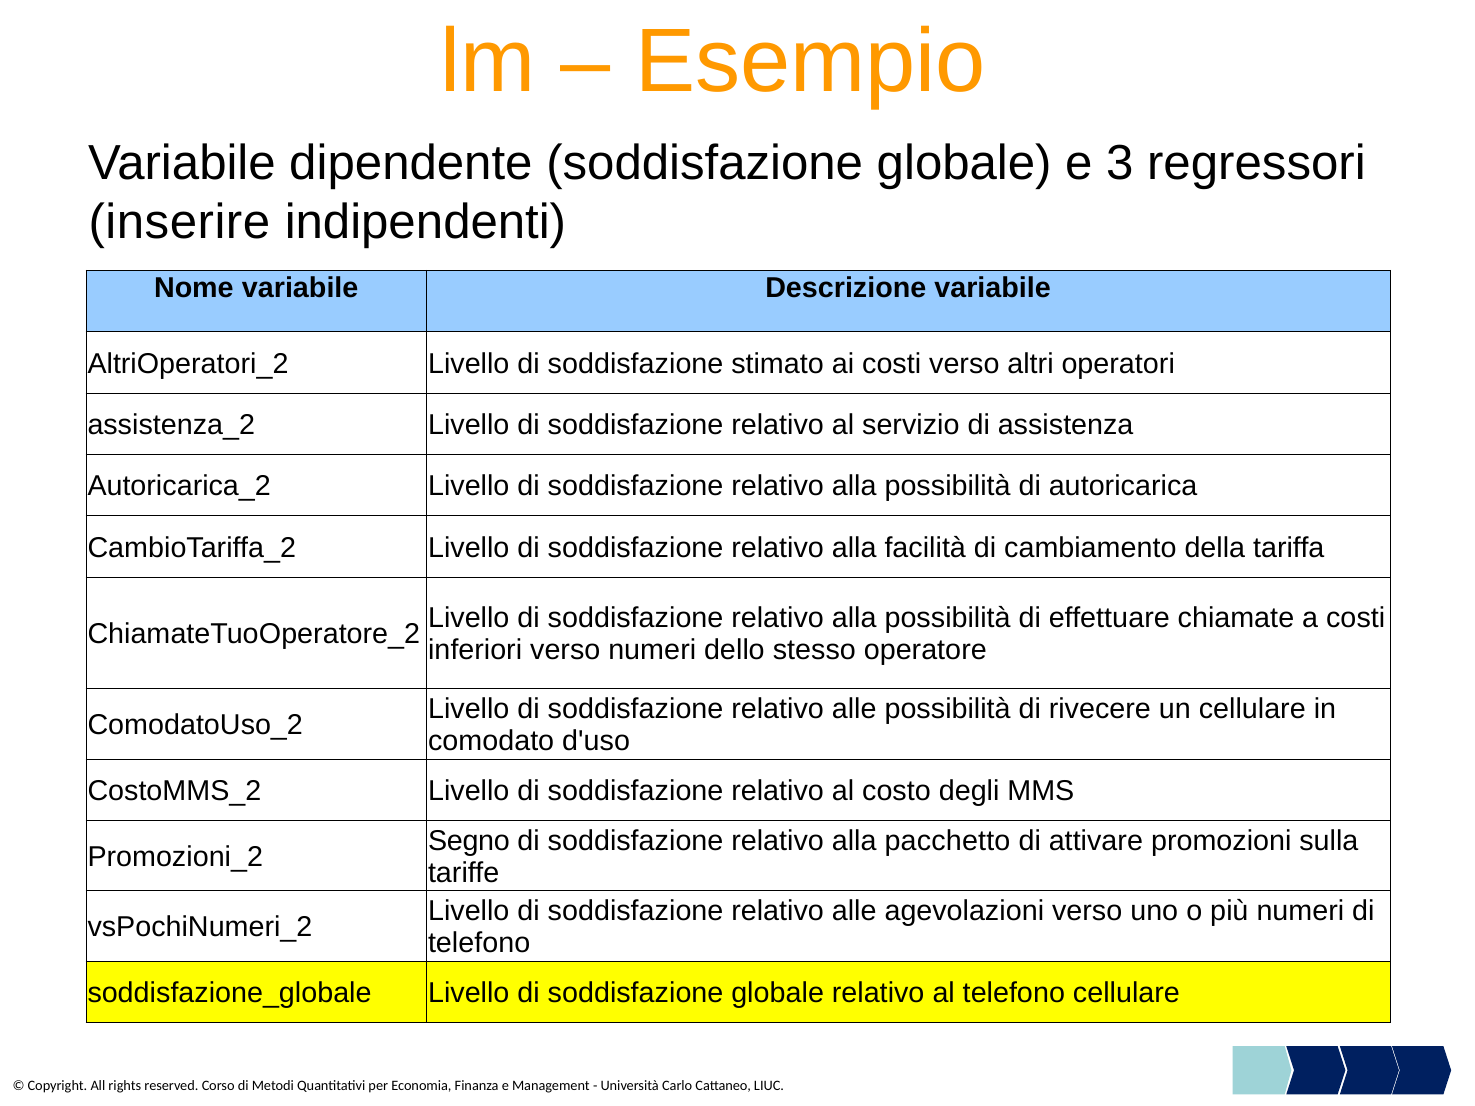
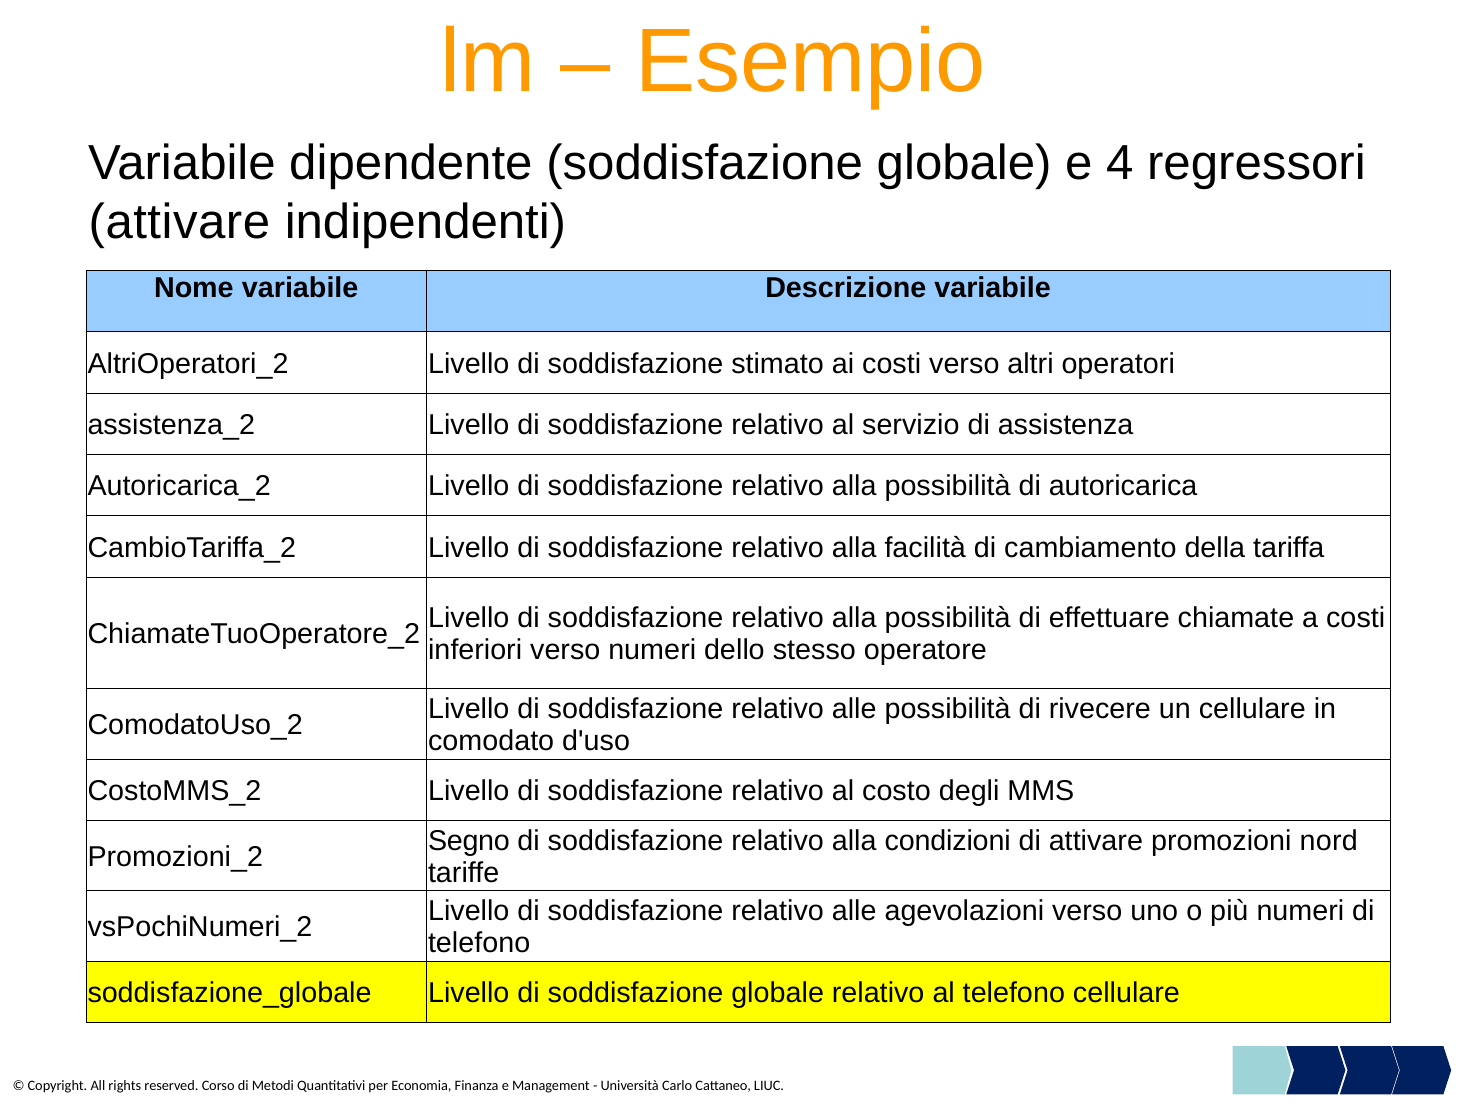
3: 3 -> 4
inserire at (179, 222): inserire -> attivare
pacchetto: pacchetto -> condizioni
sulla: sulla -> nord
